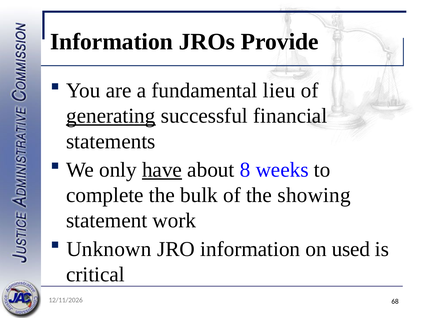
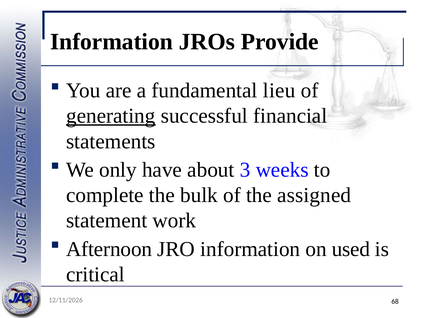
have underline: present -> none
8: 8 -> 3
showing: showing -> assigned
Unknown: Unknown -> Afternoon
